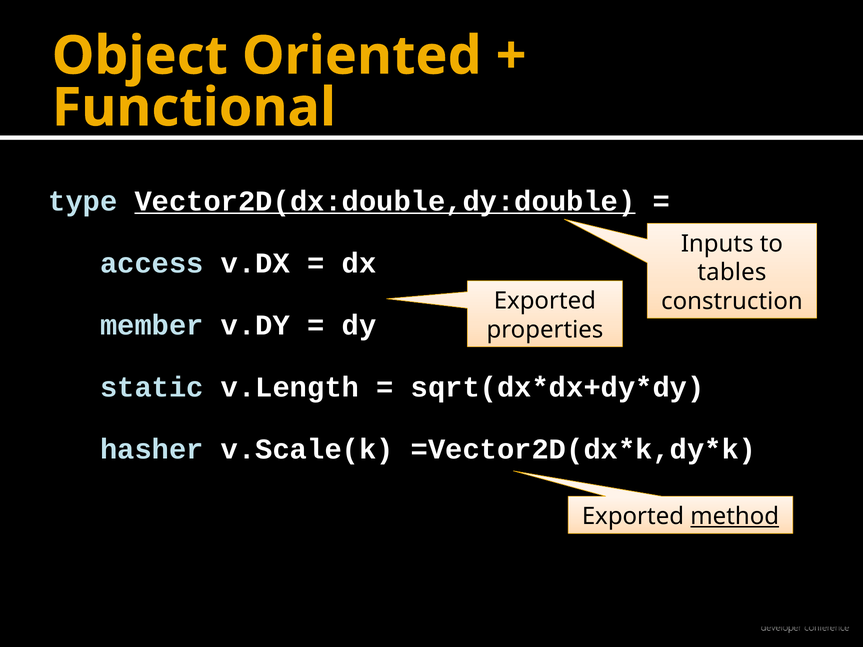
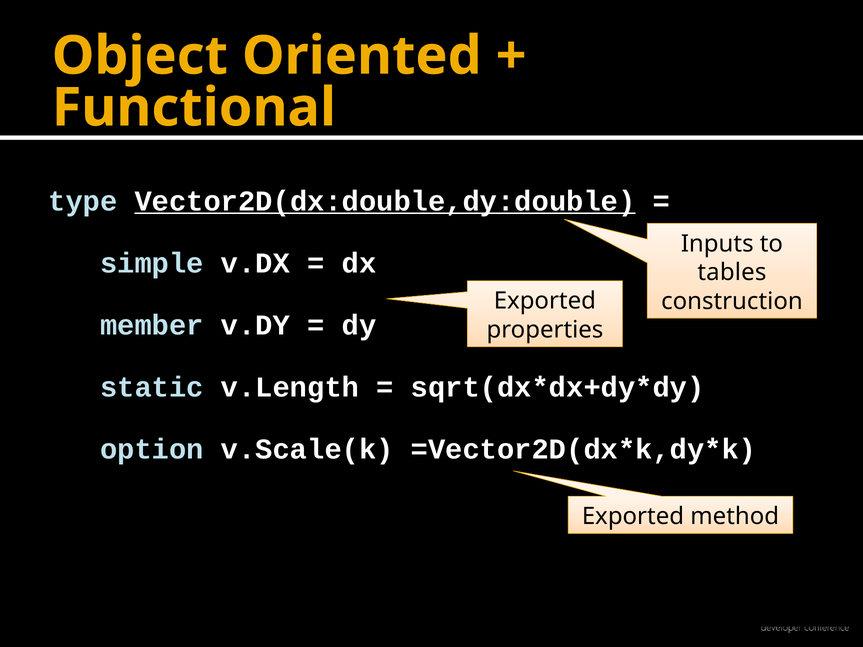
access: access -> simple
hasher: hasher -> option
method underline: present -> none
